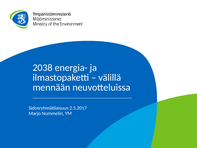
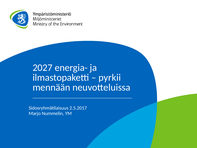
2038: 2038 -> 2027
välillä: välillä -> pyrkii
